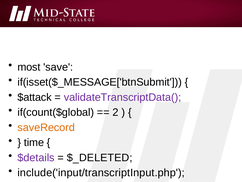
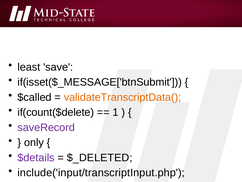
most: most -> least
$attack: $attack -> $called
validateTranscriptData( colour: purple -> orange
if(count($global: if(count($global -> if(count($delete
2: 2 -> 1
saveRecord colour: orange -> purple
time: time -> only
